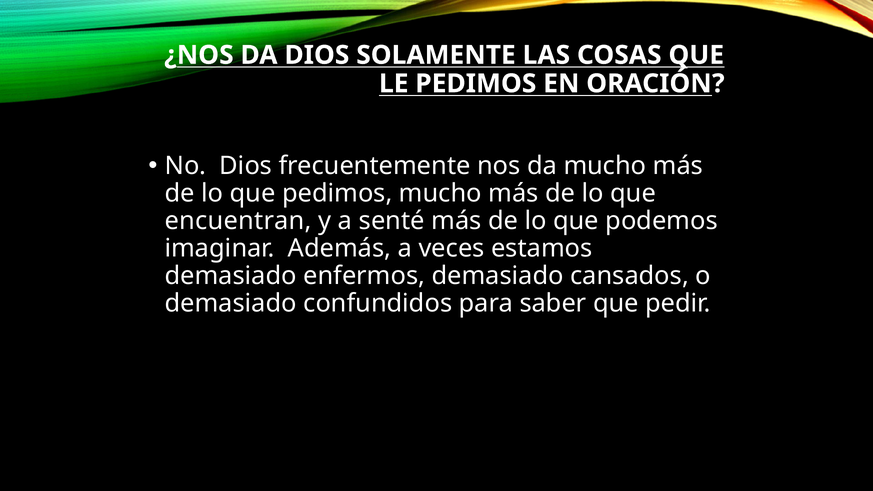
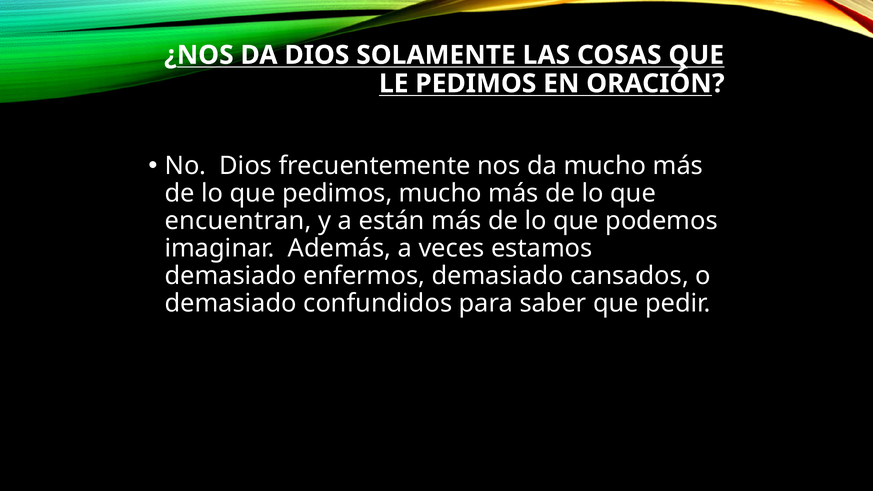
senté: senté -> están
